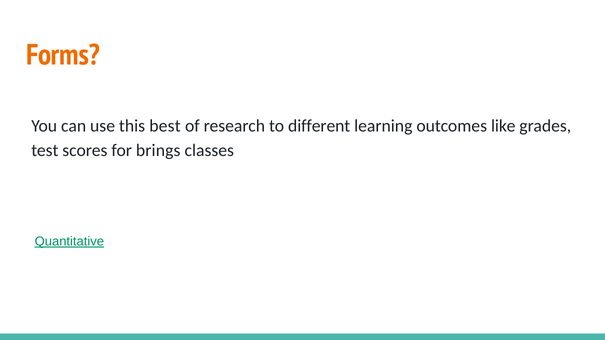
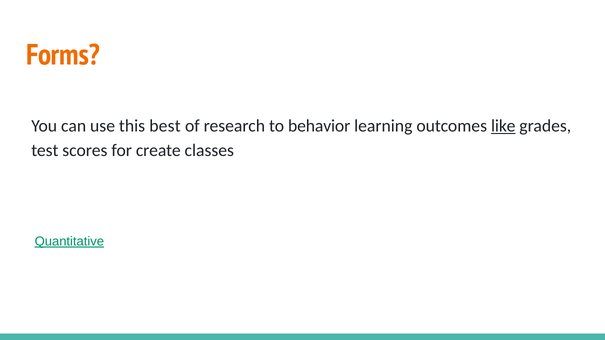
different: different -> behavior
like underline: none -> present
brings: brings -> create
